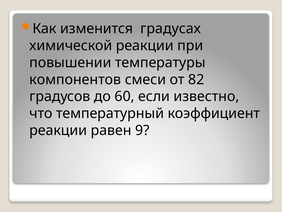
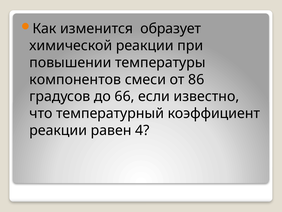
градусах: градусах -> образует
82: 82 -> 86
60: 60 -> 66
9: 9 -> 4
